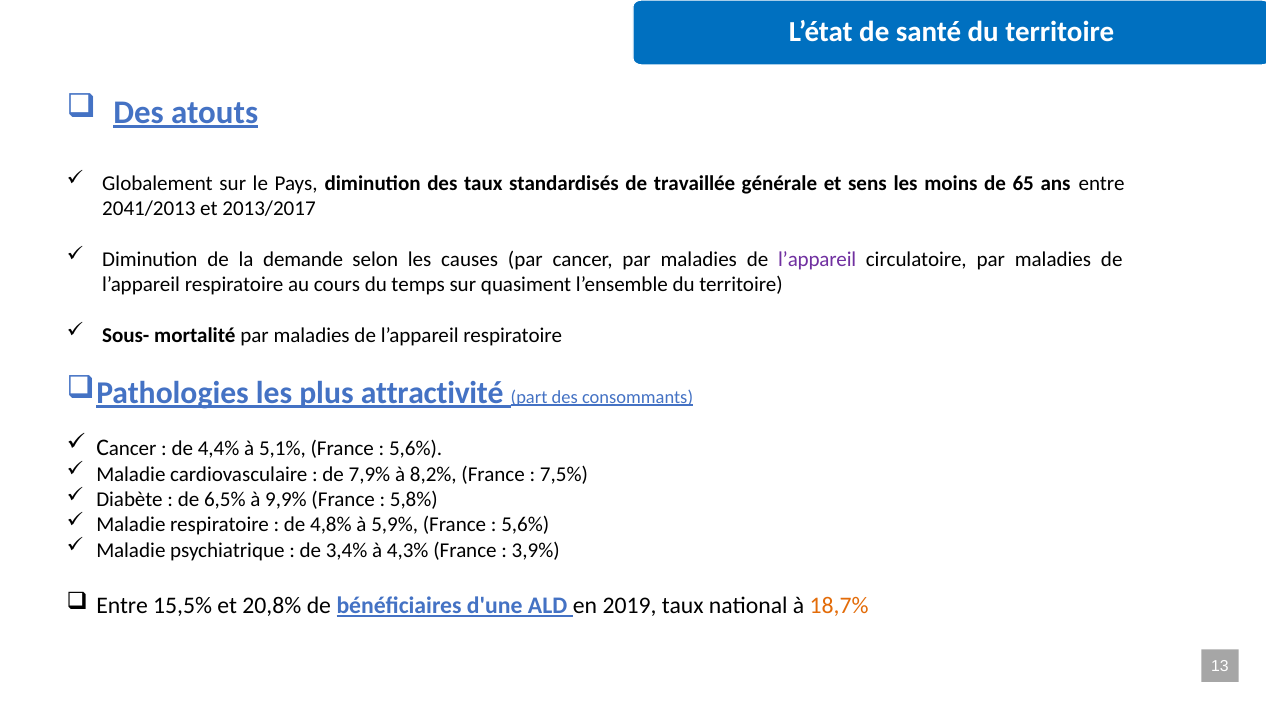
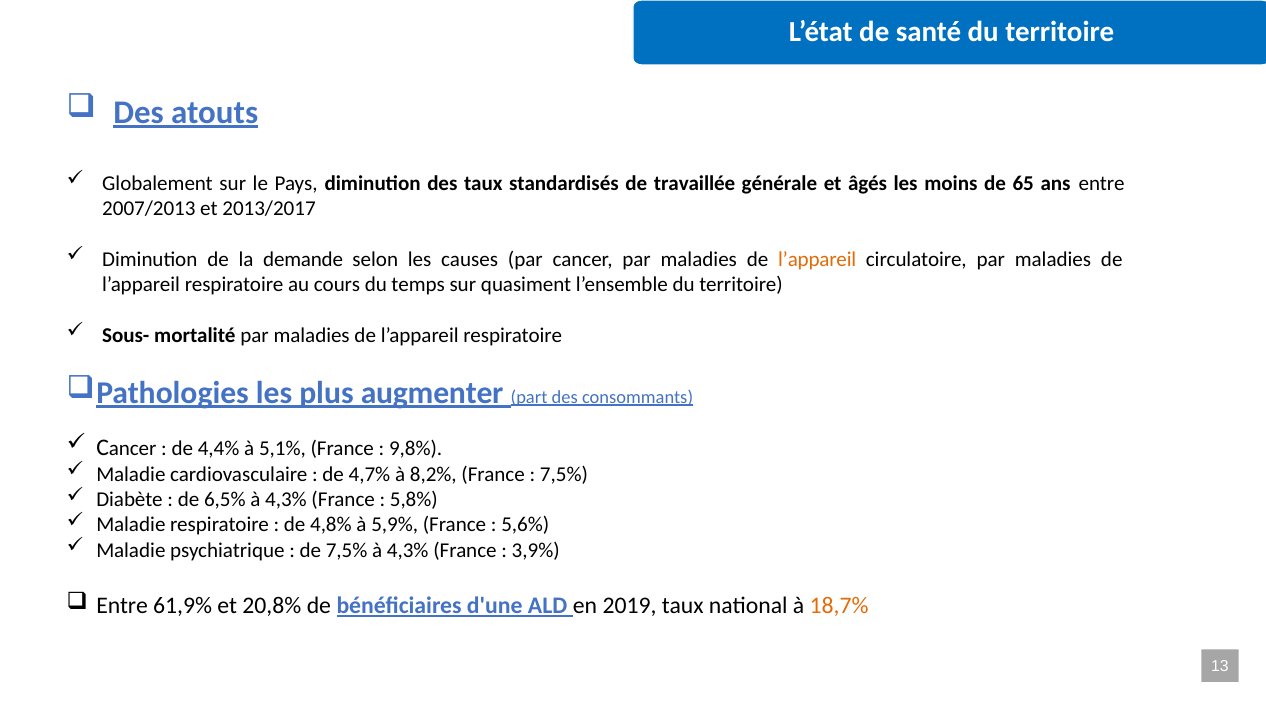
sens: sens -> âgés
2041/2013: 2041/2013 -> 2007/2013
l’appareil at (817, 259) colour: purple -> orange
attractivité: attractivité -> augmenter
5,6% at (416, 449): 5,6% -> 9,8%
7,9%: 7,9% -> 4,7%
6,5% à 9,9%: 9,9% -> 4,3%
de 3,4%: 3,4% -> 7,5%
15,5%: 15,5% -> 61,9%
